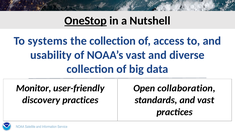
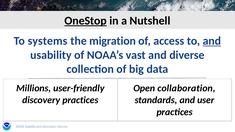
the collection: collection -> migration
and at (212, 41) underline: none -> present
Monitor: Monitor -> Millions
and vast: vast -> user
